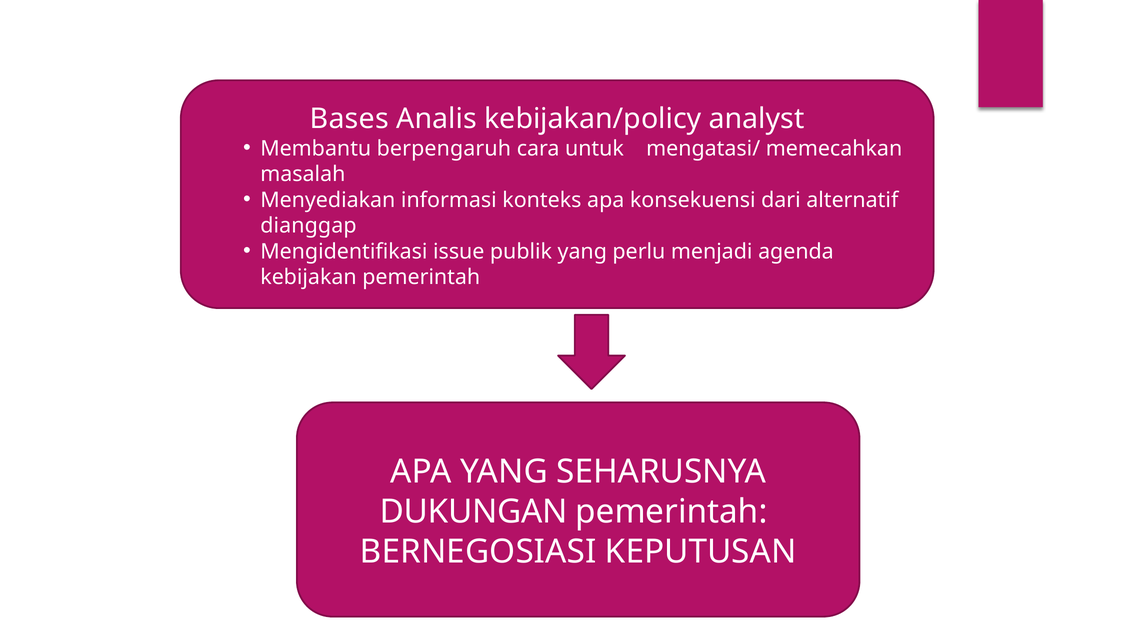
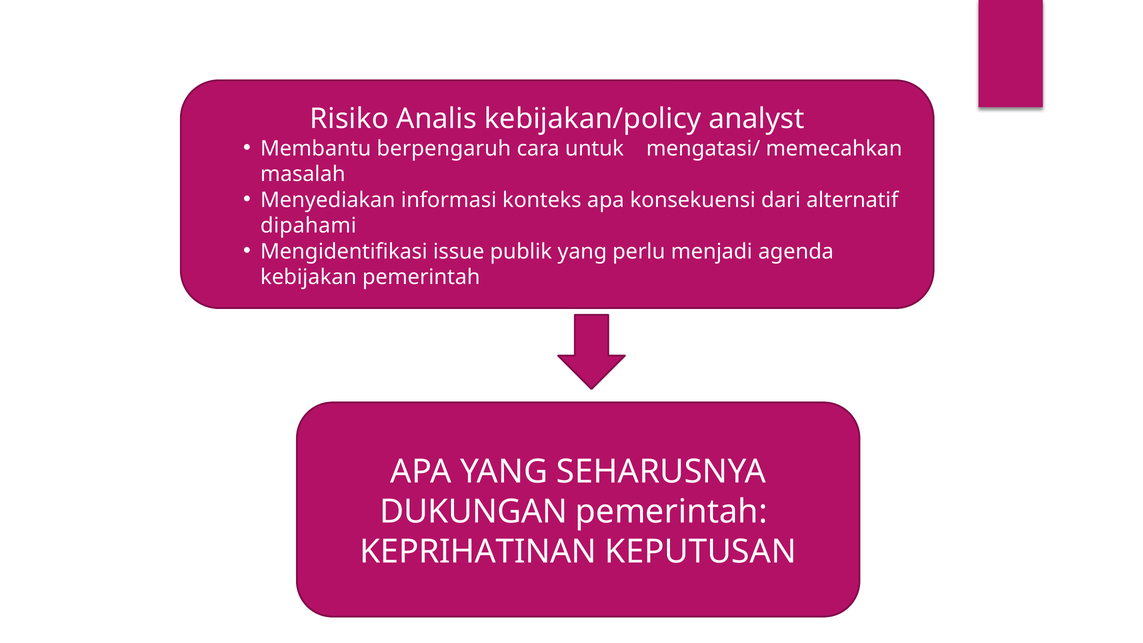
Bases: Bases -> Risiko
dianggap: dianggap -> dipahami
BERNEGOSIASI: BERNEGOSIASI -> KEPRIHATINAN
